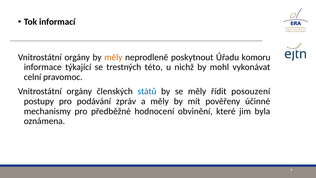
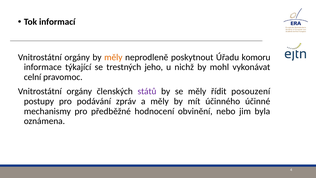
této: této -> jeho
států colour: blue -> purple
pověřeny: pověřeny -> účinného
které: které -> nebo
